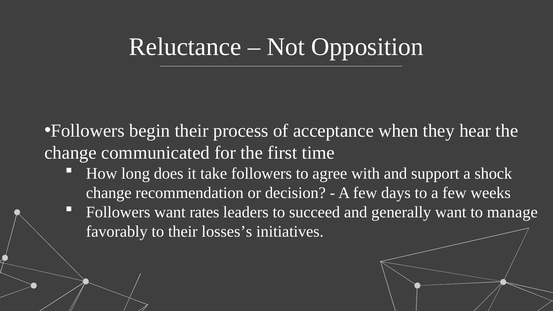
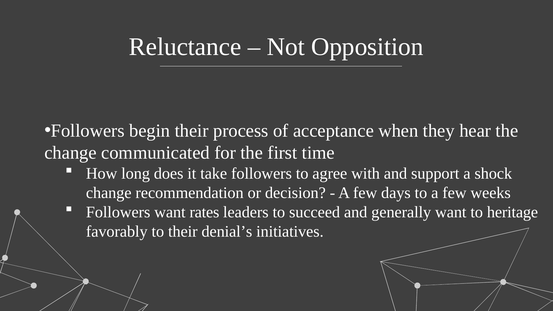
manage: manage -> heritage
losses’s: losses’s -> denial’s
